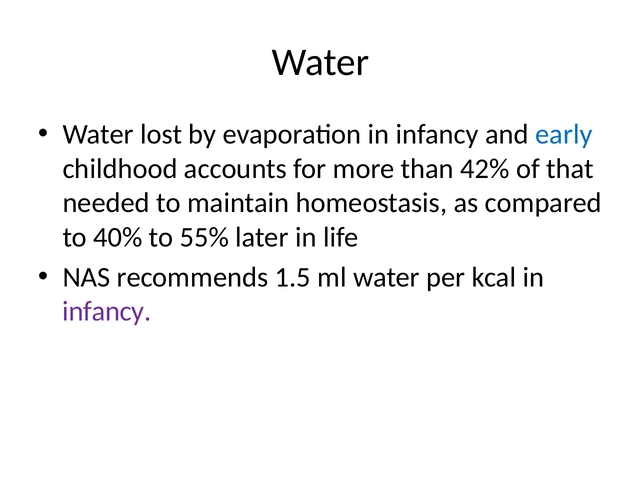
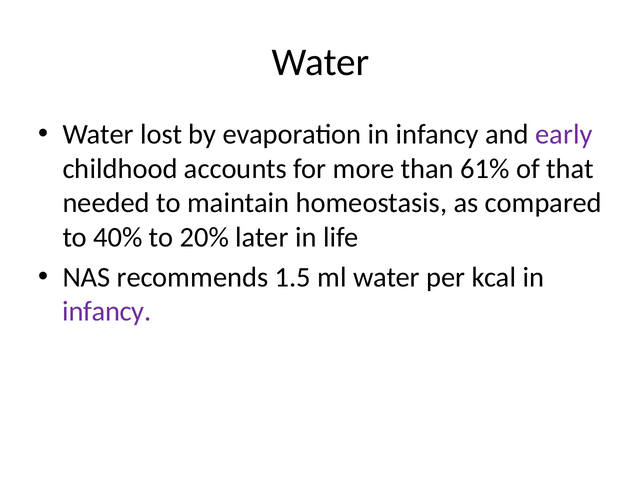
early colour: blue -> purple
42%: 42% -> 61%
55%: 55% -> 20%
